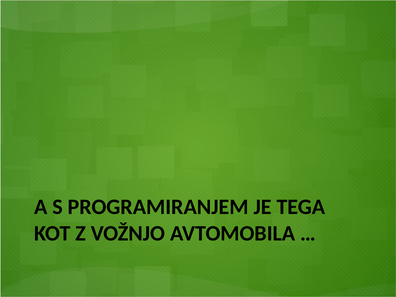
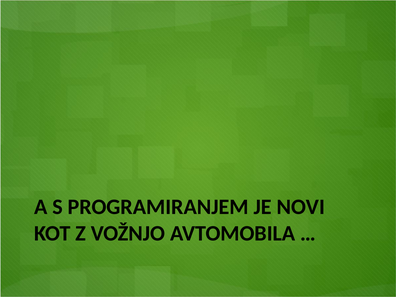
TEGA: TEGA -> NOVI
